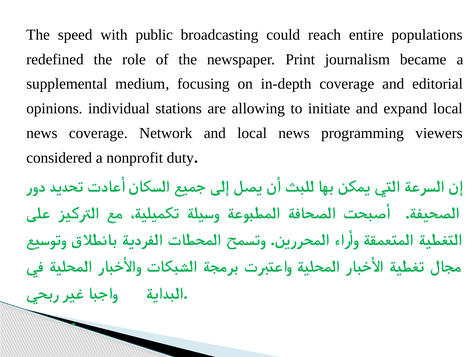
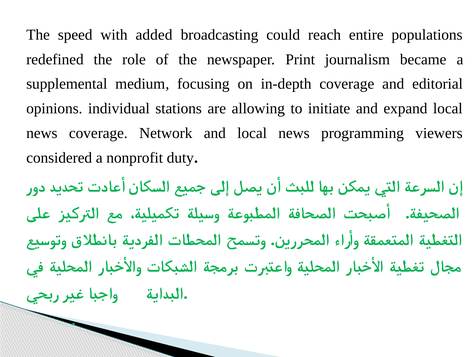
public: public -> added
